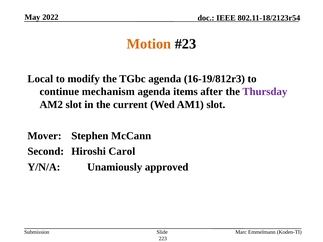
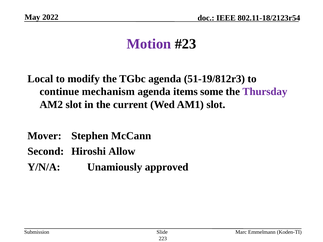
Motion colour: orange -> purple
16-19/812r3: 16-19/812r3 -> 51-19/812r3
after: after -> some
Carol: Carol -> Allow
